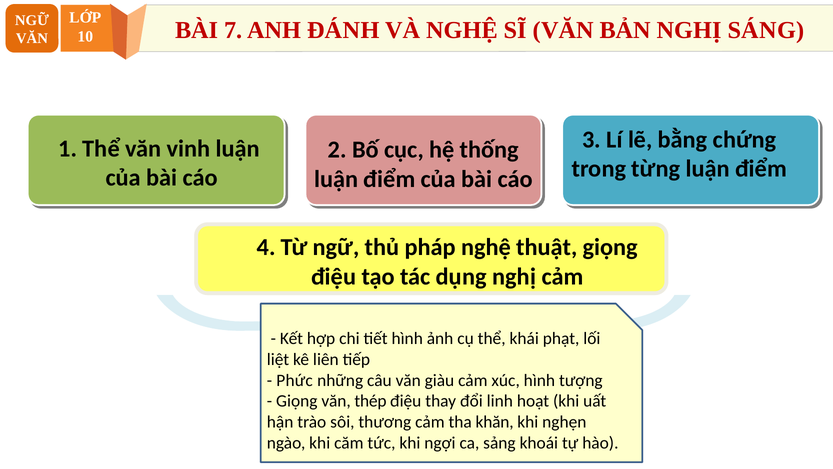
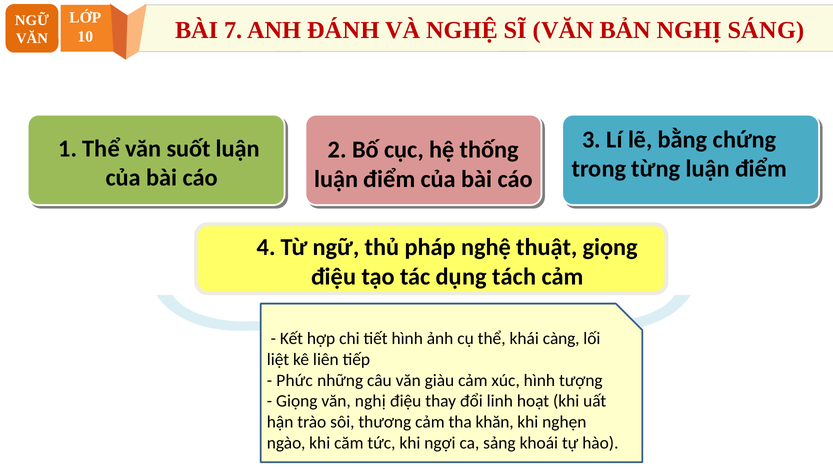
vinh: vinh -> suốt
dụng nghị: nghị -> tách
phạt: phạt -> càng
văn thép: thép -> nghị
